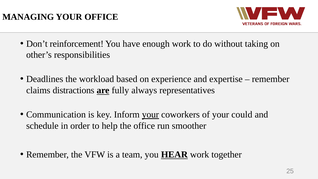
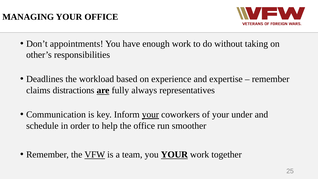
reinforcement: reinforcement -> appointments
could: could -> under
VFW underline: none -> present
you HEAR: HEAR -> YOUR
